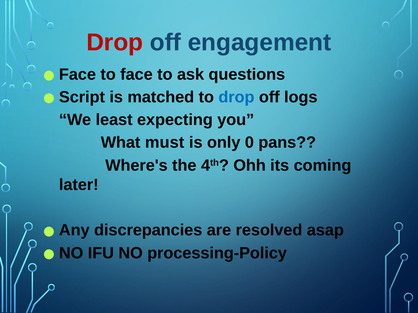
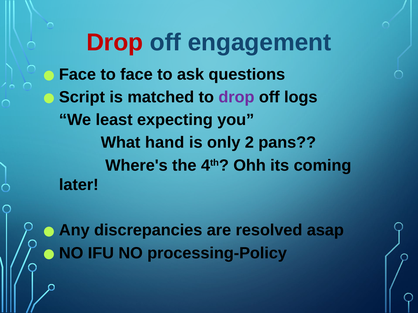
drop at (236, 97) colour: blue -> purple
must: must -> hand
0: 0 -> 2
